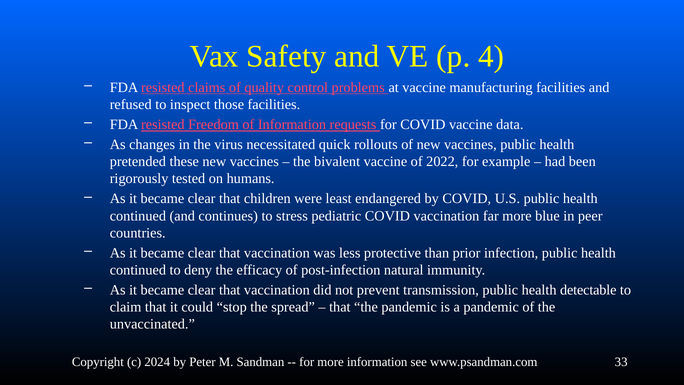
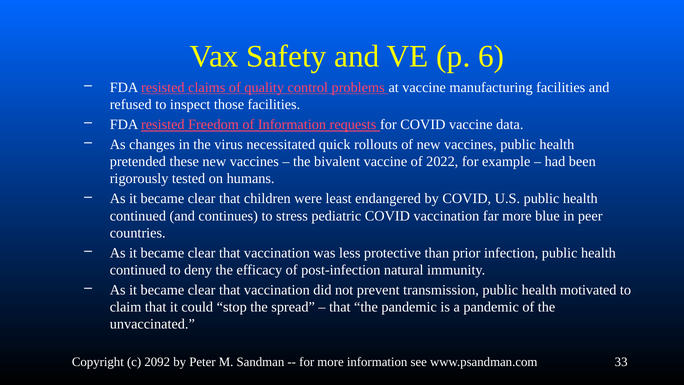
4: 4 -> 6
detectable: detectable -> motivated
2024: 2024 -> 2092
